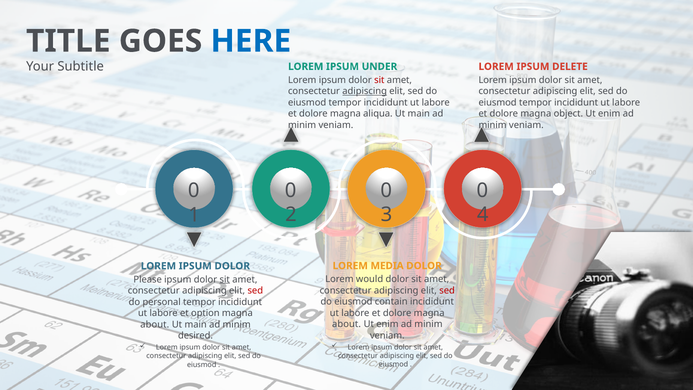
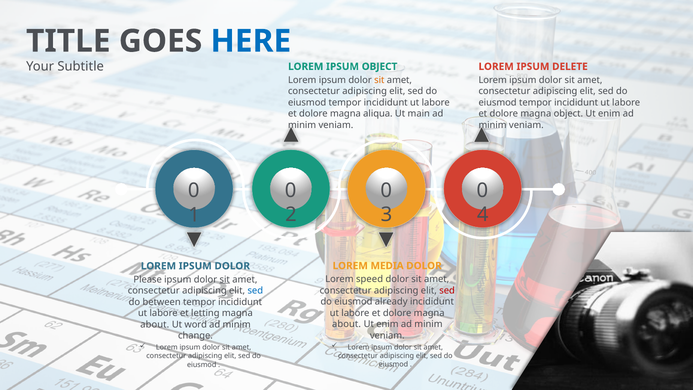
IPSUM UNDER: UNDER -> OBJECT
sit at (379, 80) colour: red -> orange
adipiscing at (365, 91) underline: present -> none
would: would -> speed
sed at (255, 291) colour: red -> blue
contain: contain -> already
personal: personal -> between
option: option -> letting
main at (196, 324): main -> word
desired: desired -> change
